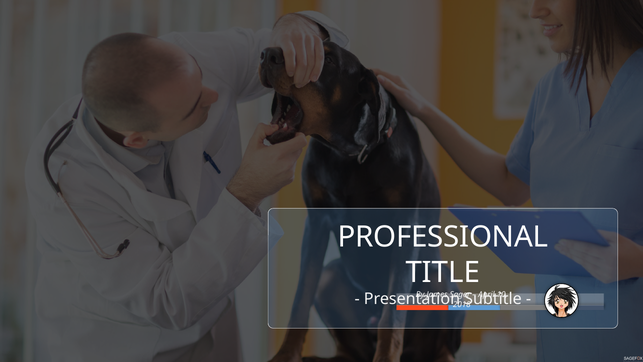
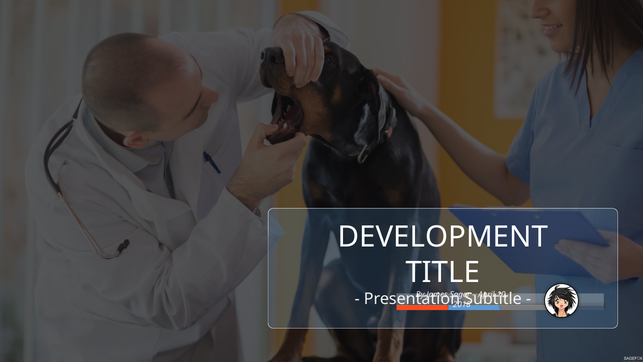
PROFESSIONAL: PROFESSIONAL -> DEVELOPMENT
